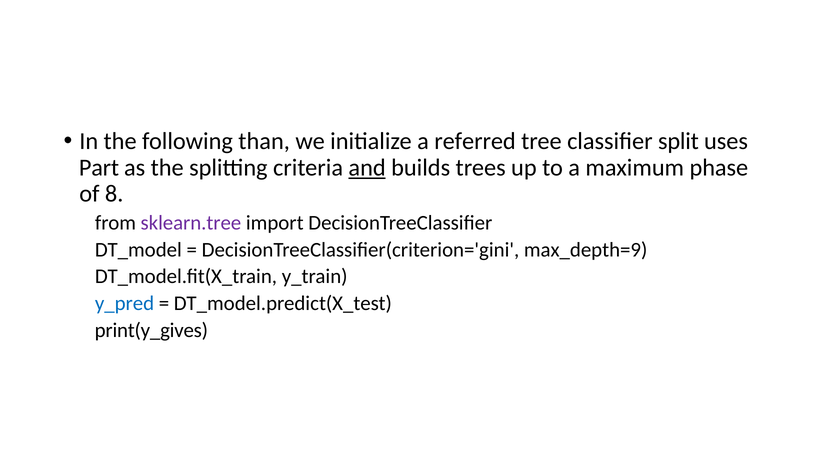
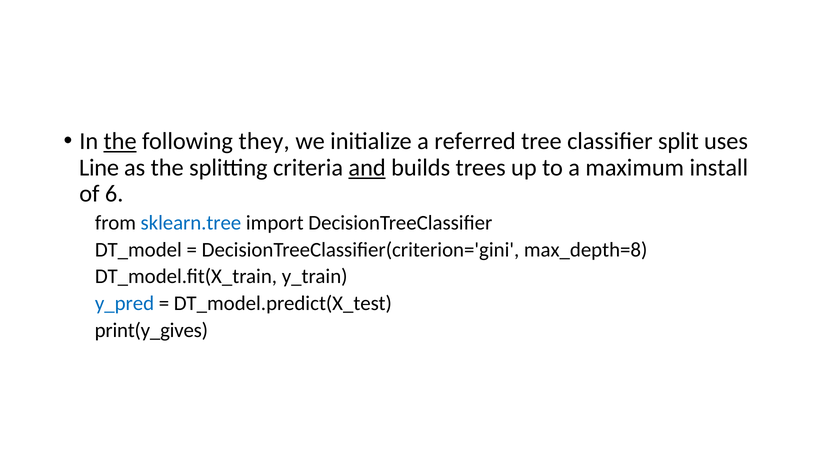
the at (120, 141) underline: none -> present
than: than -> they
Part: Part -> Line
phase: phase -> install
8: 8 -> 6
sklearn.tree colour: purple -> blue
max_depth=9: max_depth=9 -> max_depth=8
